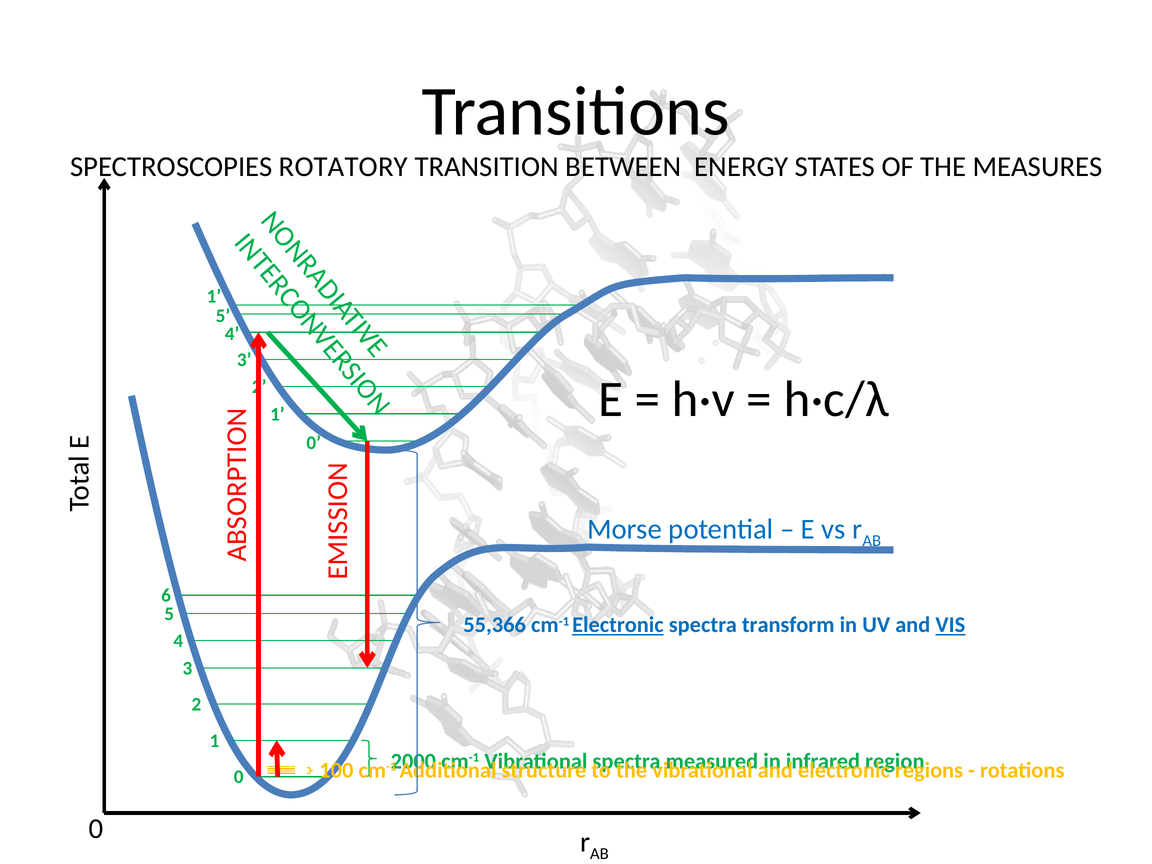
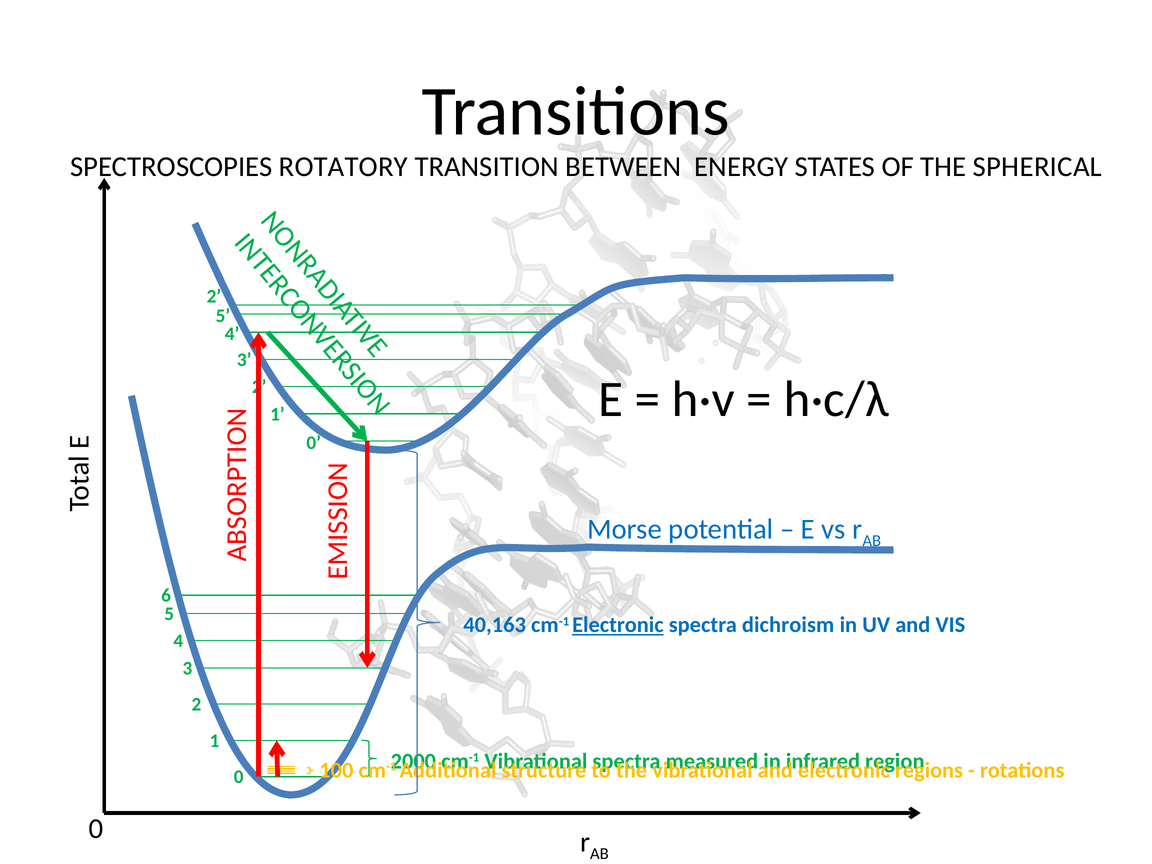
MEASURES: MEASURES -> SPHERICAL
1 at (214, 296): 1 -> 2
55,366: 55,366 -> 40,163
transform: transform -> dichroism
VIS underline: present -> none
